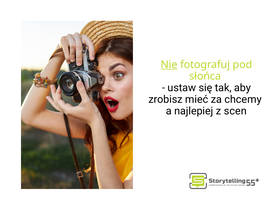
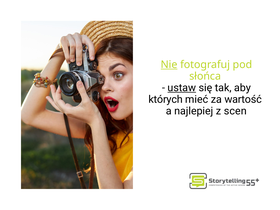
ustaw underline: none -> present
zrobisz: zrobisz -> których
chcemy: chcemy -> wartość
